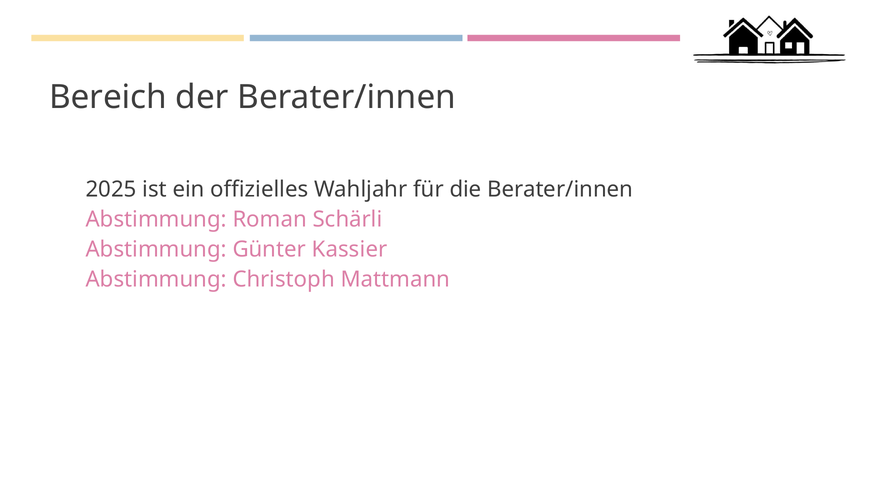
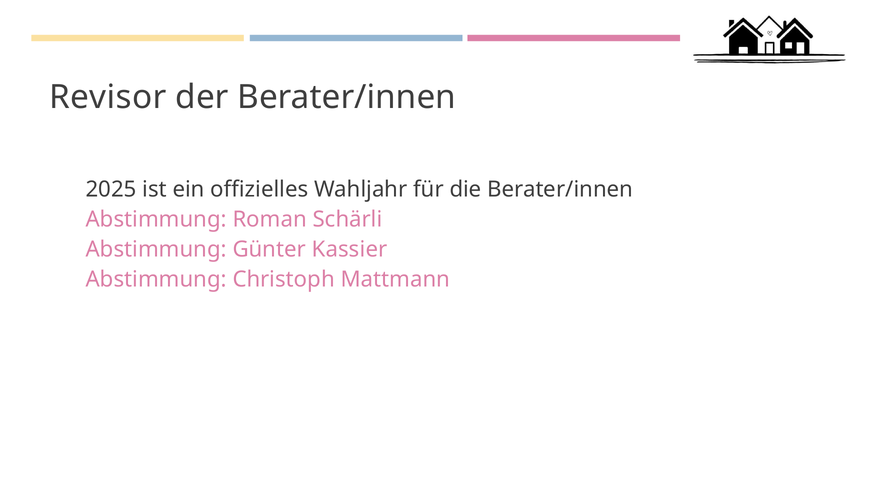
Bereich: Bereich -> Revisor
